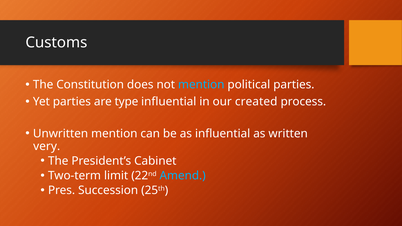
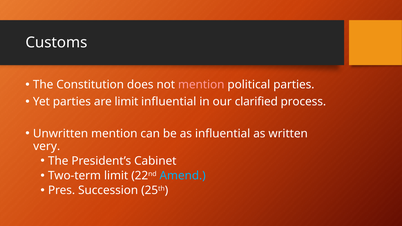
mention at (201, 85) colour: light blue -> pink
are type: type -> limit
created: created -> clarified
